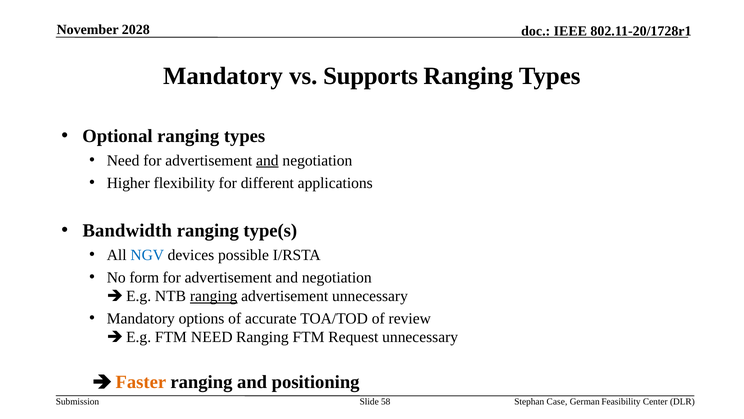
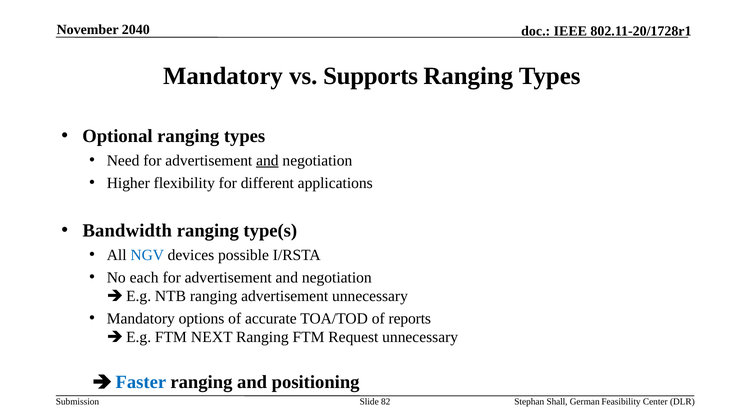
2028: 2028 -> 2040
form: form -> each
ranging at (214, 296) underline: present -> none
review: review -> reports
FTM NEED: NEED -> NEXT
Faster colour: orange -> blue
58: 58 -> 82
Case: Case -> Shall
